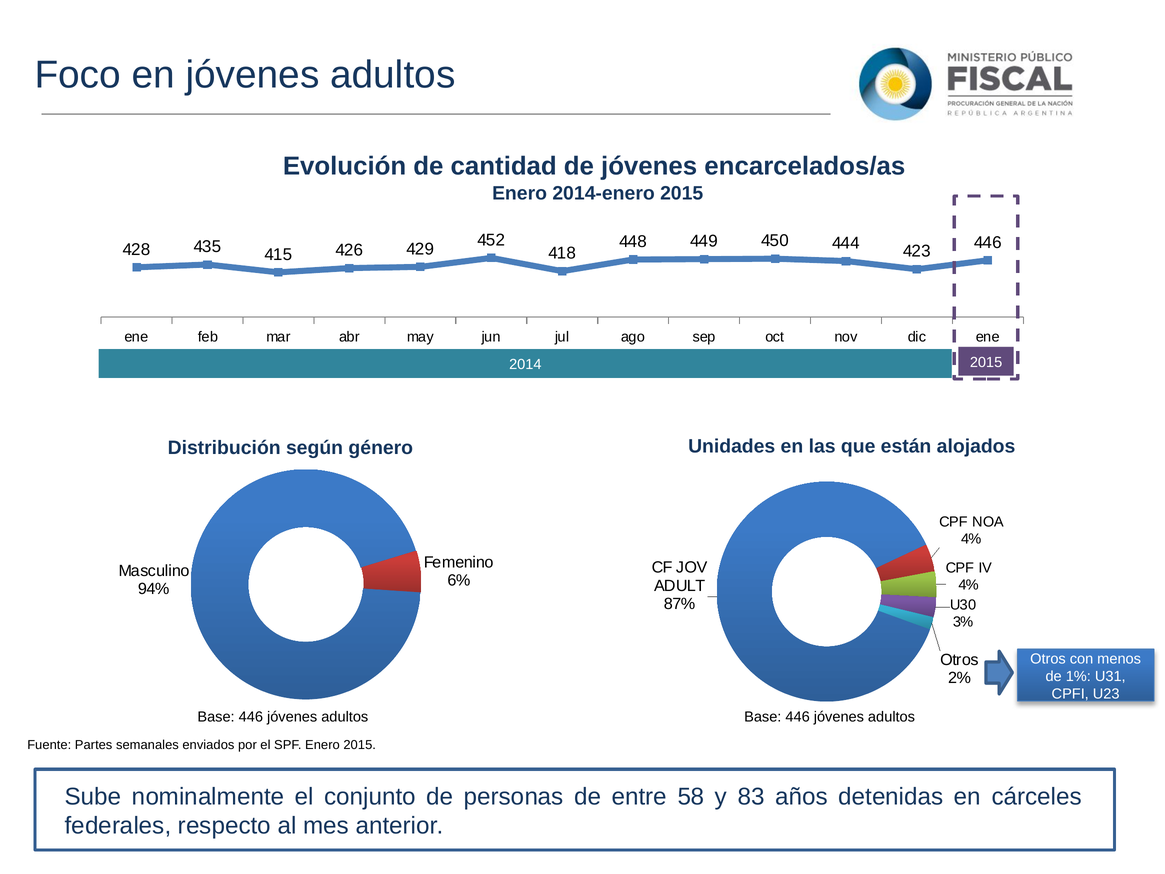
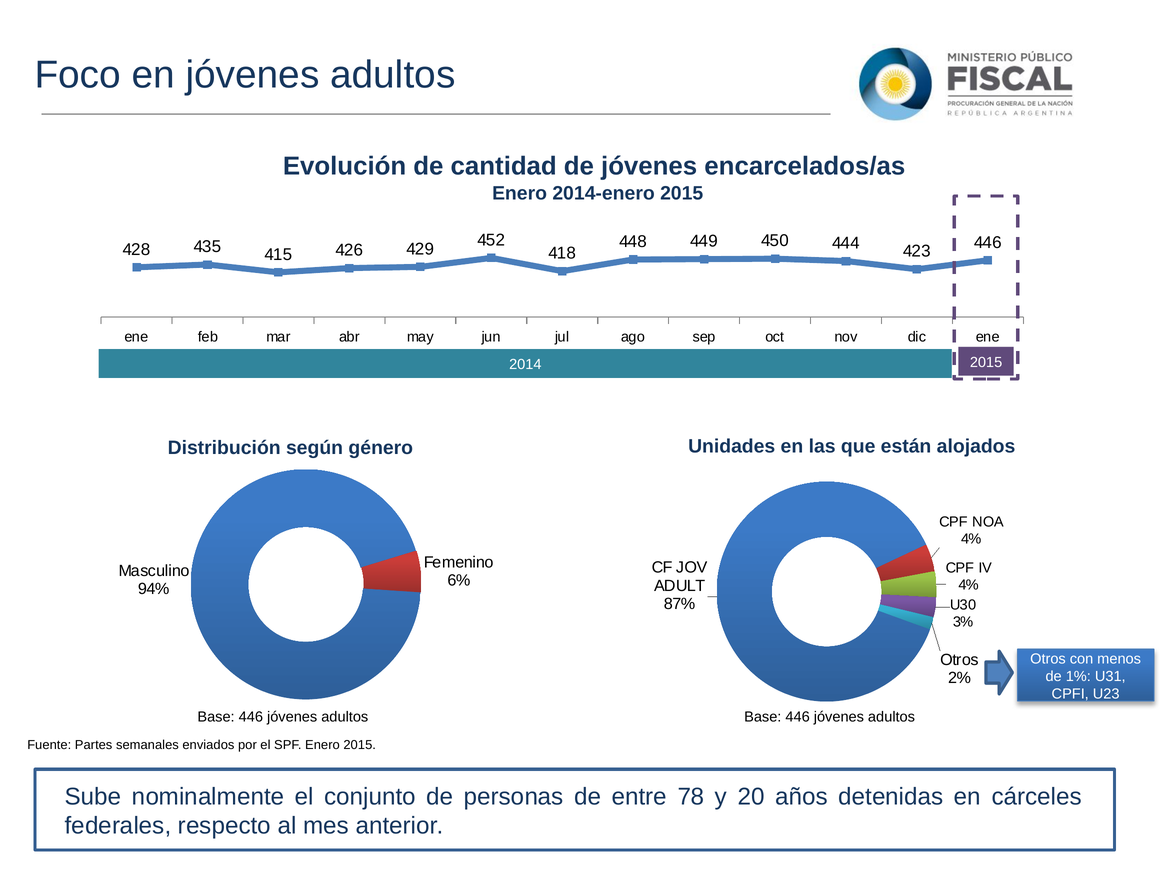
58: 58 -> 78
83: 83 -> 20
